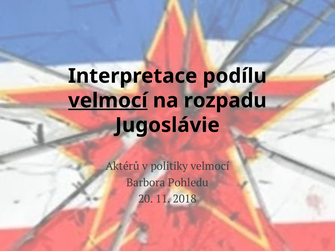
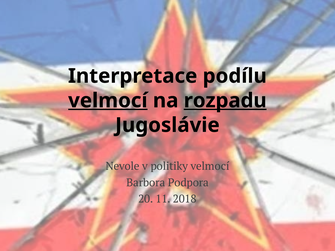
rozpadu underline: none -> present
Aktérů: Aktérů -> Nevole
Pohledu: Pohledu -> Podpora
